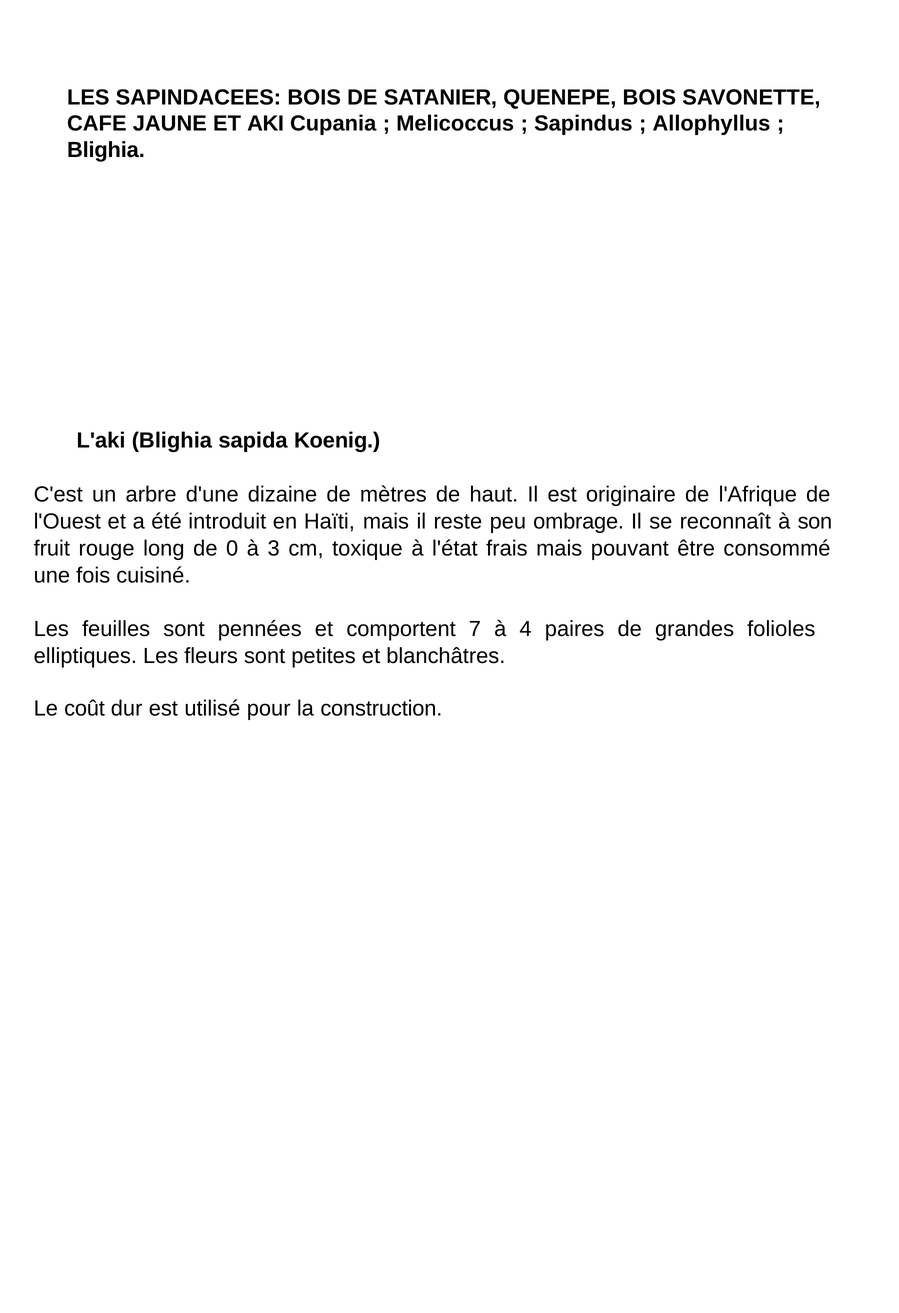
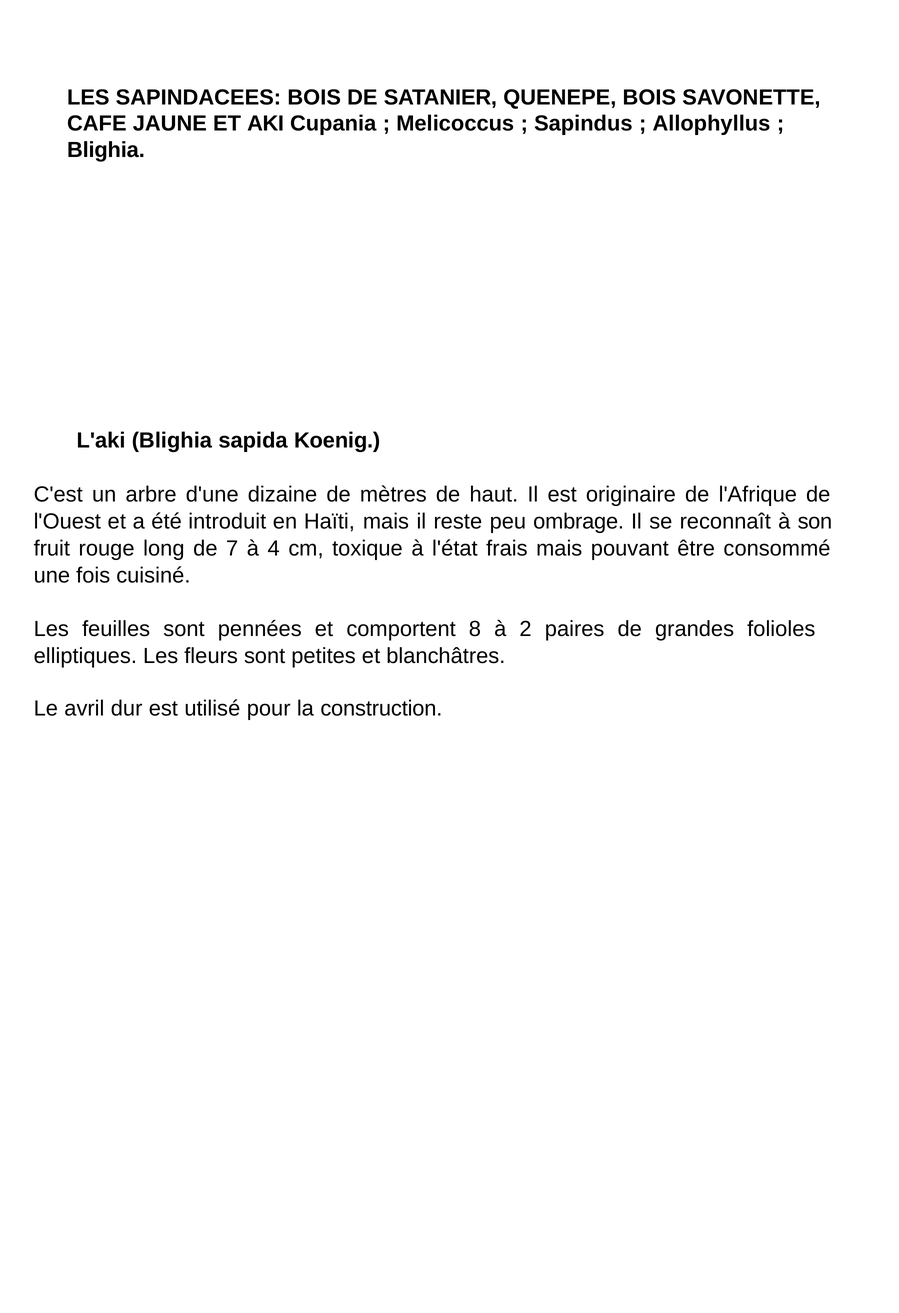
0: 0 -> 7
3: 3 -> 4
7: 7 -> 8
4: 4 -> 2
coût: coût -> avril
